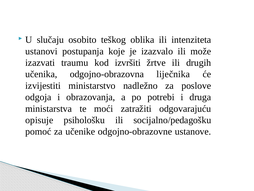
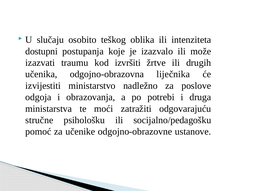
ustanovi: ustanovi -> dostupni
opisuje: opisuje -> stručne
